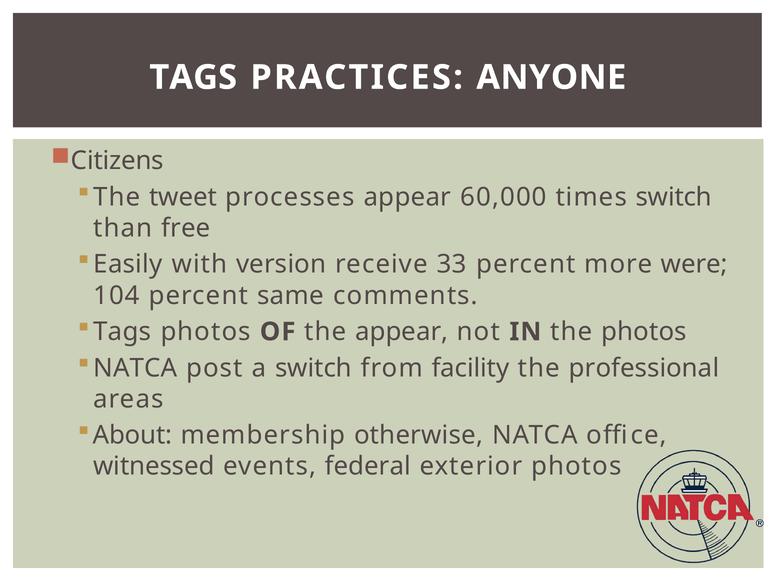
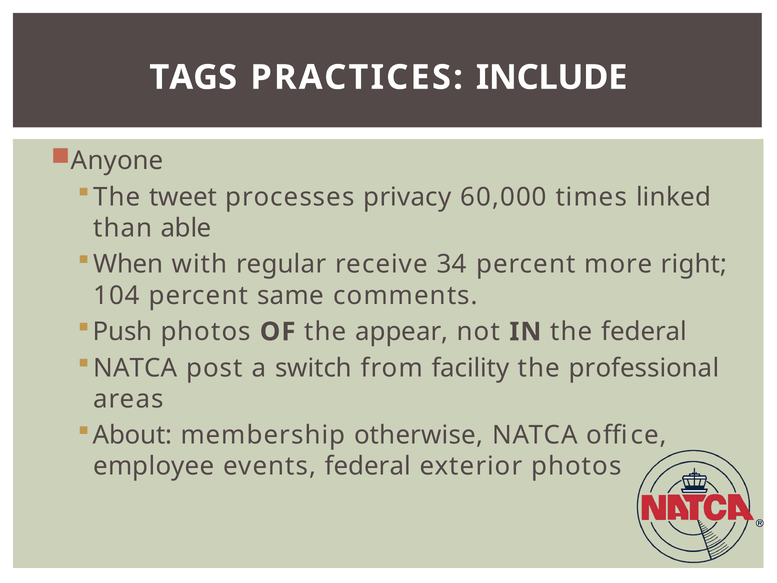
ANYONE: ANYONE -> INCLUDE
Citizens: Citizens -> Anyone
processes appear: appear -> privacy
times switch: switch -> linked
free: free -> able
Easily: Easily -> When
version: version -> regular
33: 33 -> 34
were: were -> right
Tags at (122, 332): Tags -> Push
the photos: photos -> federal
witnessed: witnessed -> employee
